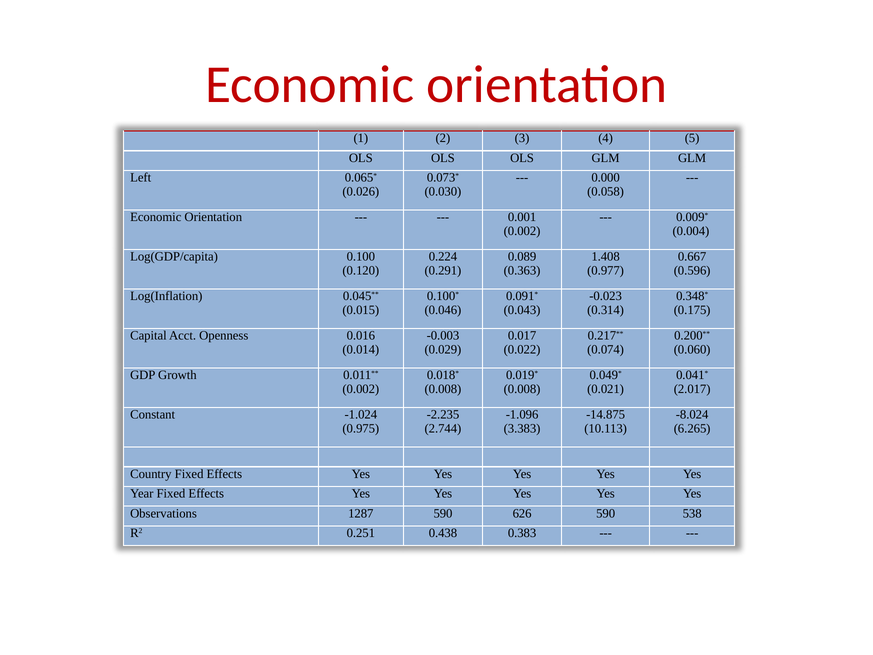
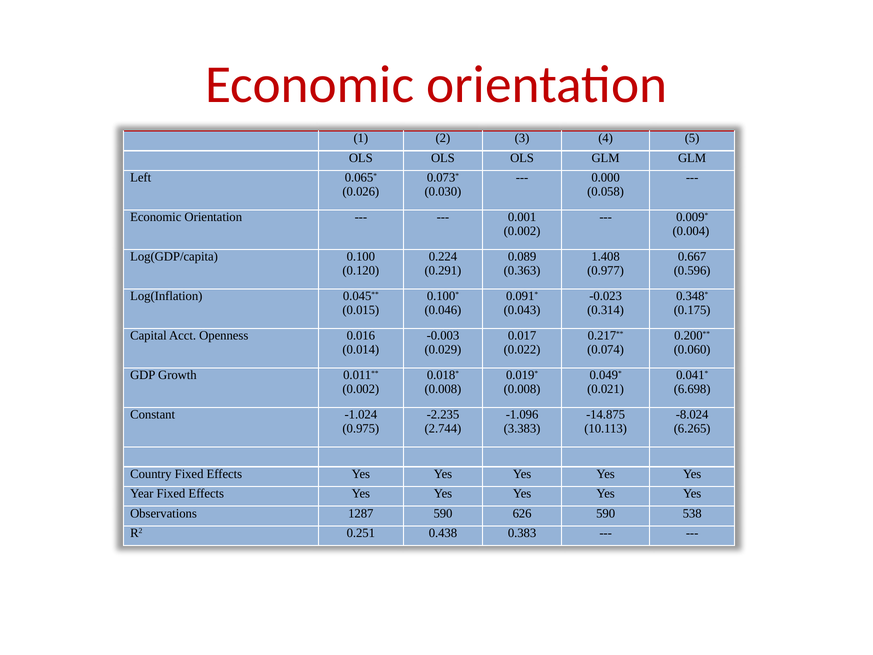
2.017: 2.017 -> 6.698
